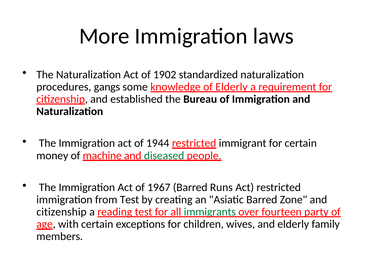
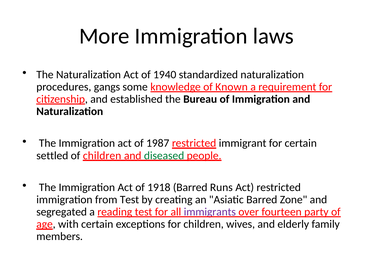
1902: 1902 -> 1940
of Elderly: Elderly -> Known
1944: 1944 -> 1987
money: money -> settled
of machine: machine -> children
1967: 1967 -> 1918
citizenship at (62, 212): citizenship -> segregated
immigrants colour: green -> purple
